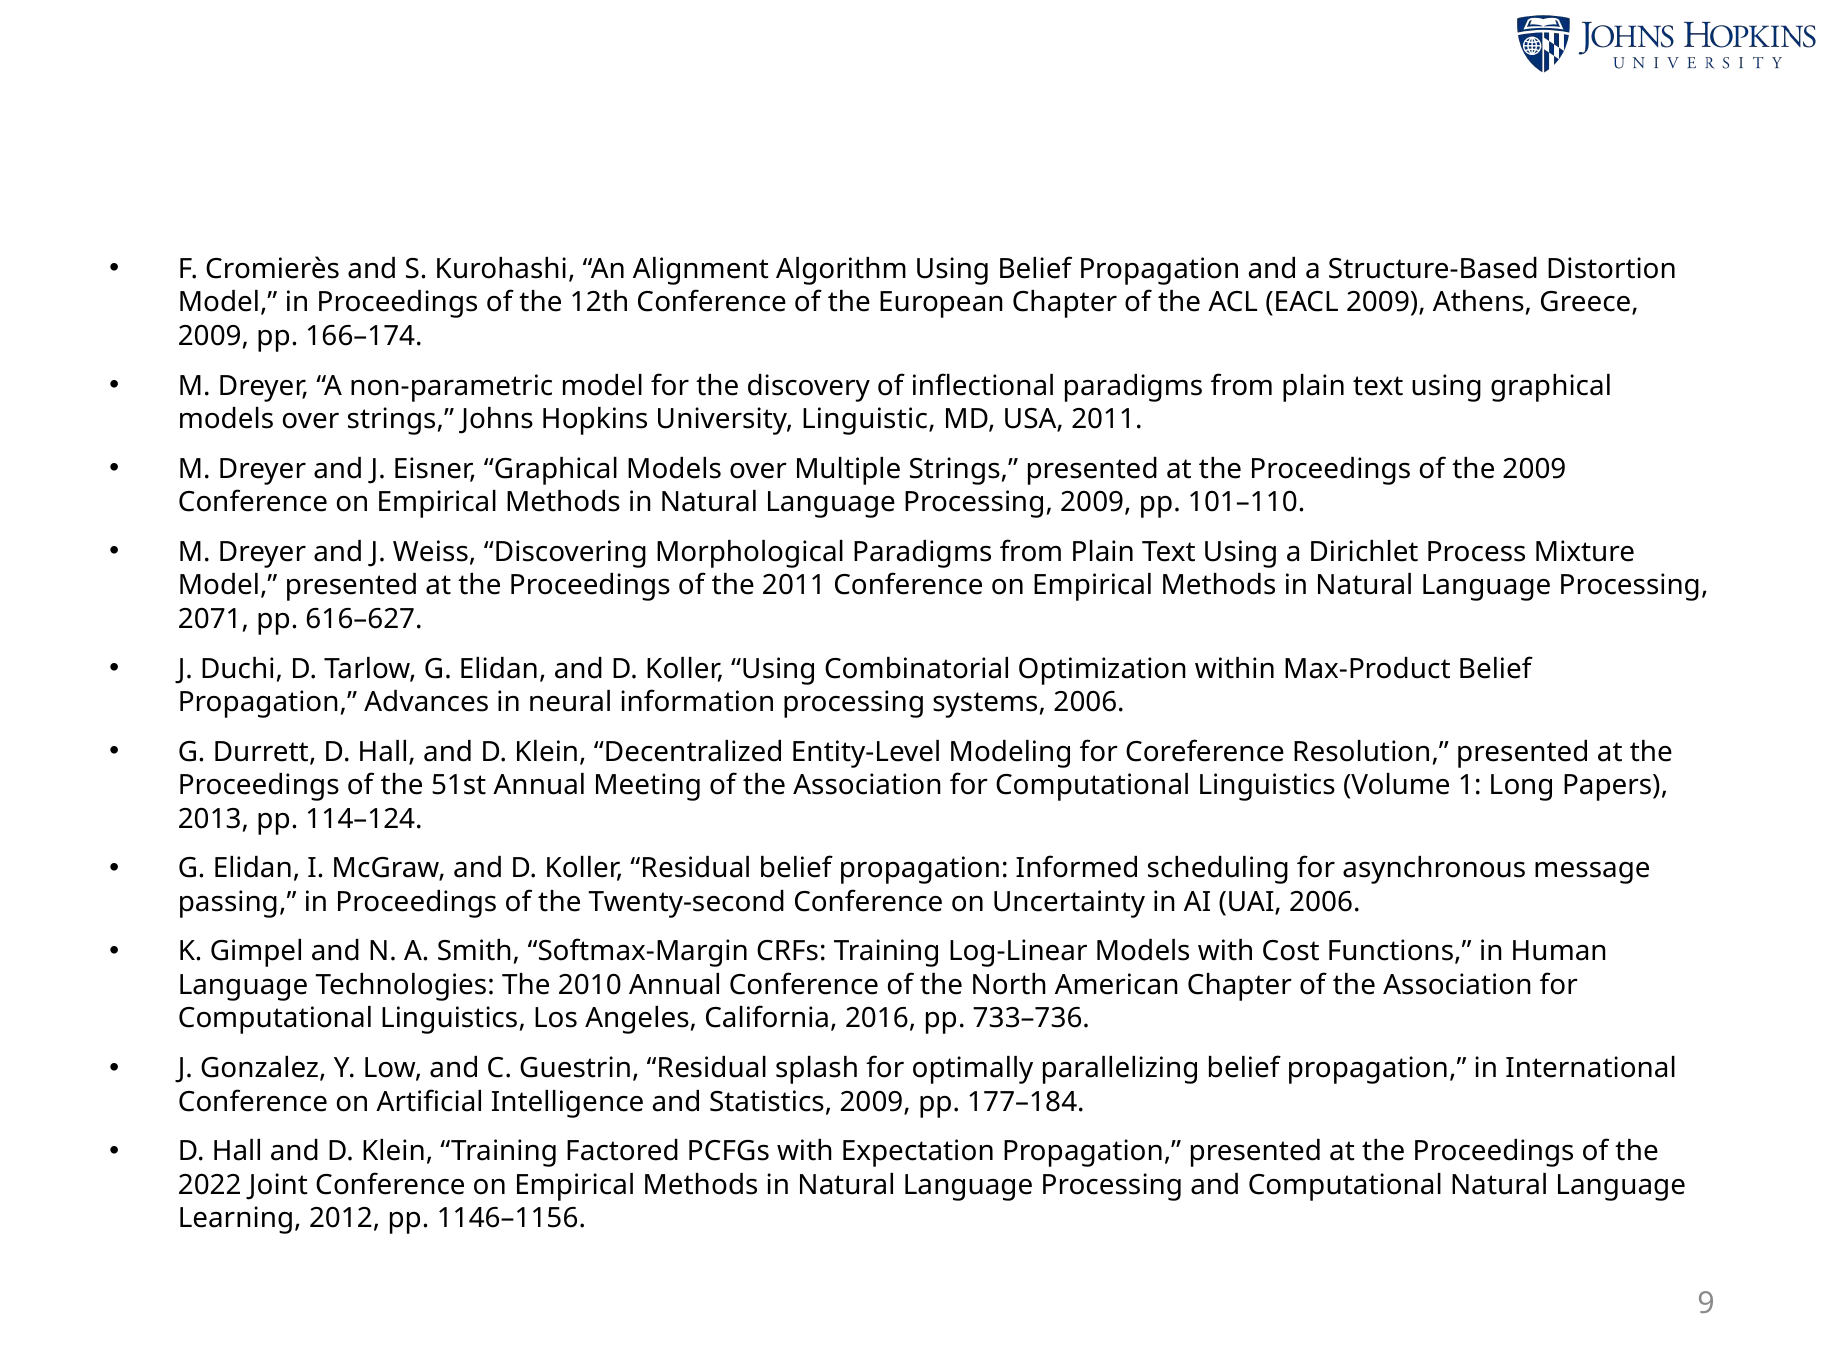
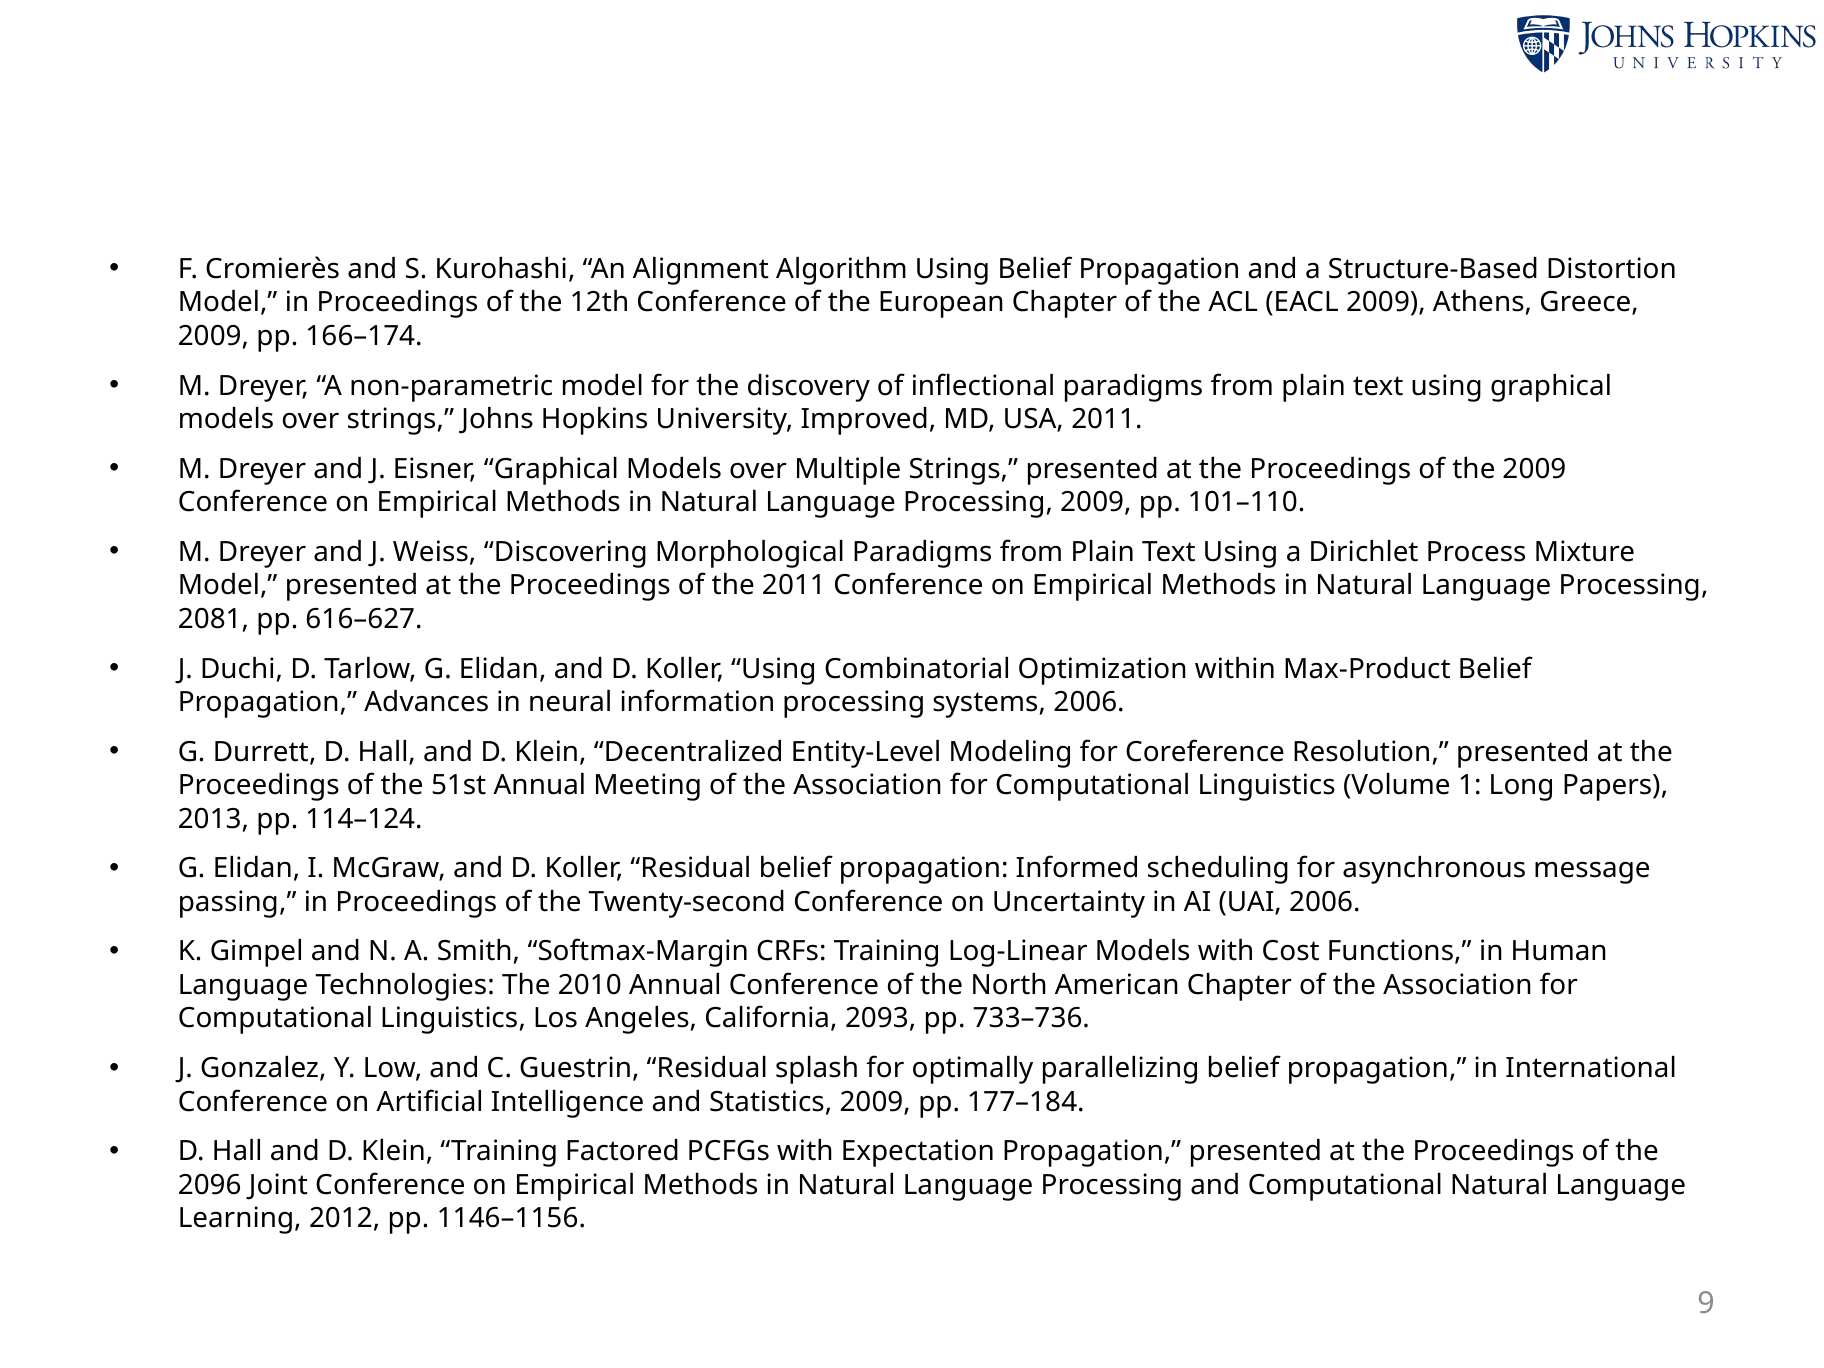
Linguistic: Linguistic -> Improved
2071: 2071 -> 2081
2016: 2016 -> 2093
2022: 2022 -> 2096
